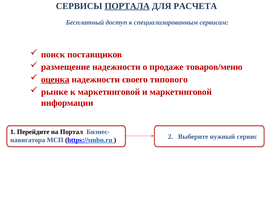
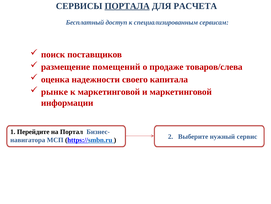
размещение надежности: надежности -> помещений
товаров/меню: товаров/меню -> товаров/слева
оценка underline: present -> none
типового: типового -> капитала
